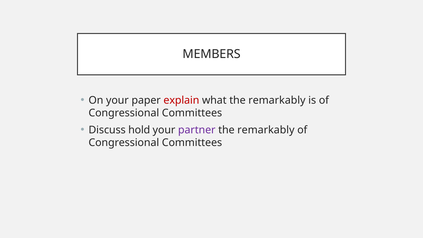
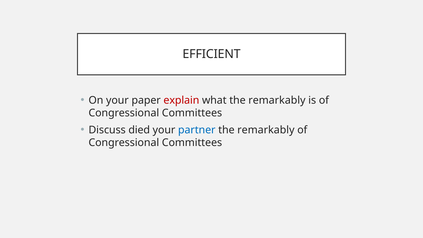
MEMBERS: MEMBERS -> EFFICIENT
hold: hold -> died
partner colour: purple -> blue
